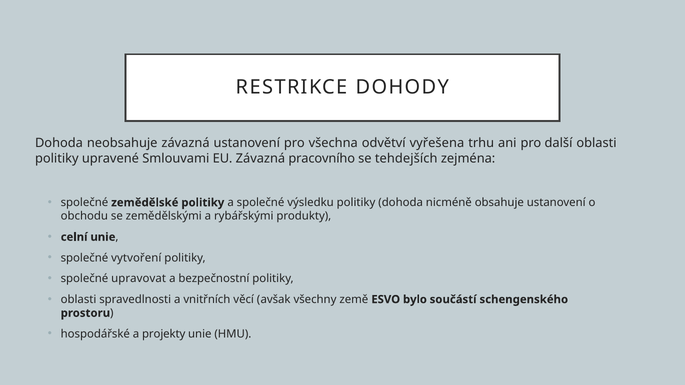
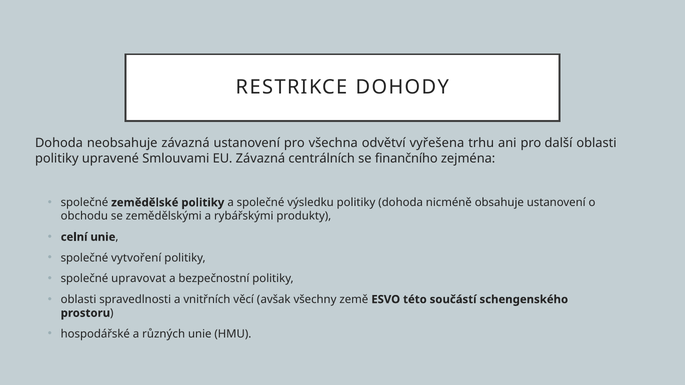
pracovního: pracovního -> centrálních
tehdejších: tehdejších -> finančního
bylo: bylo -> této
projekty: projekty -> různých
